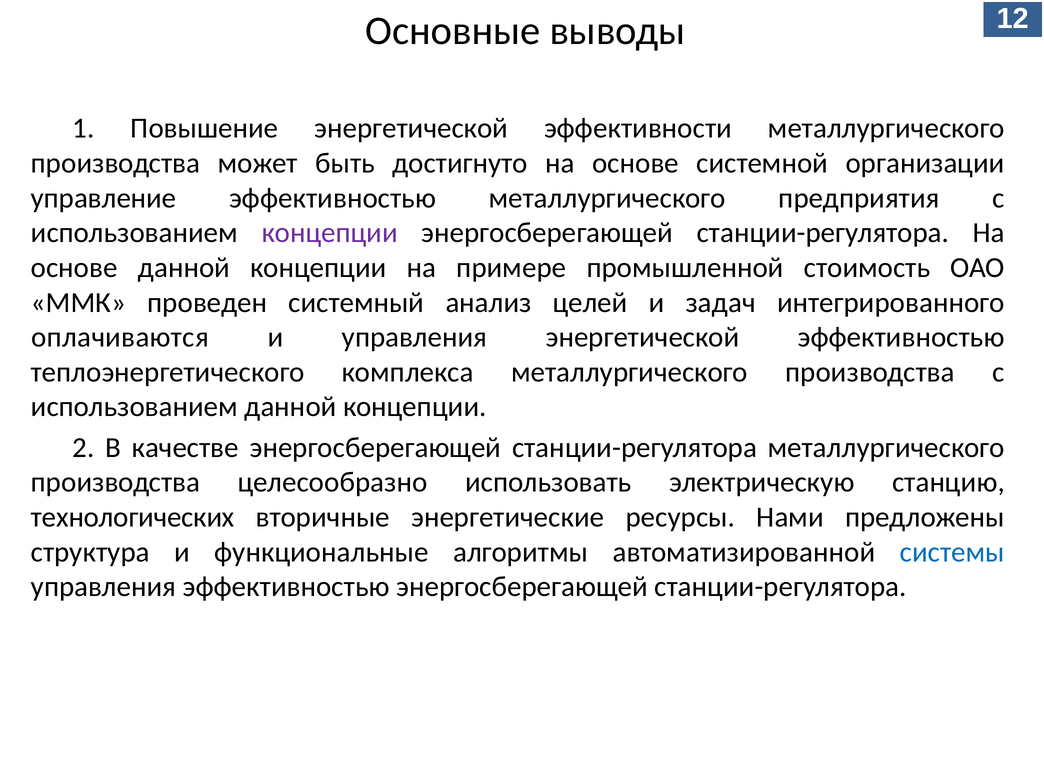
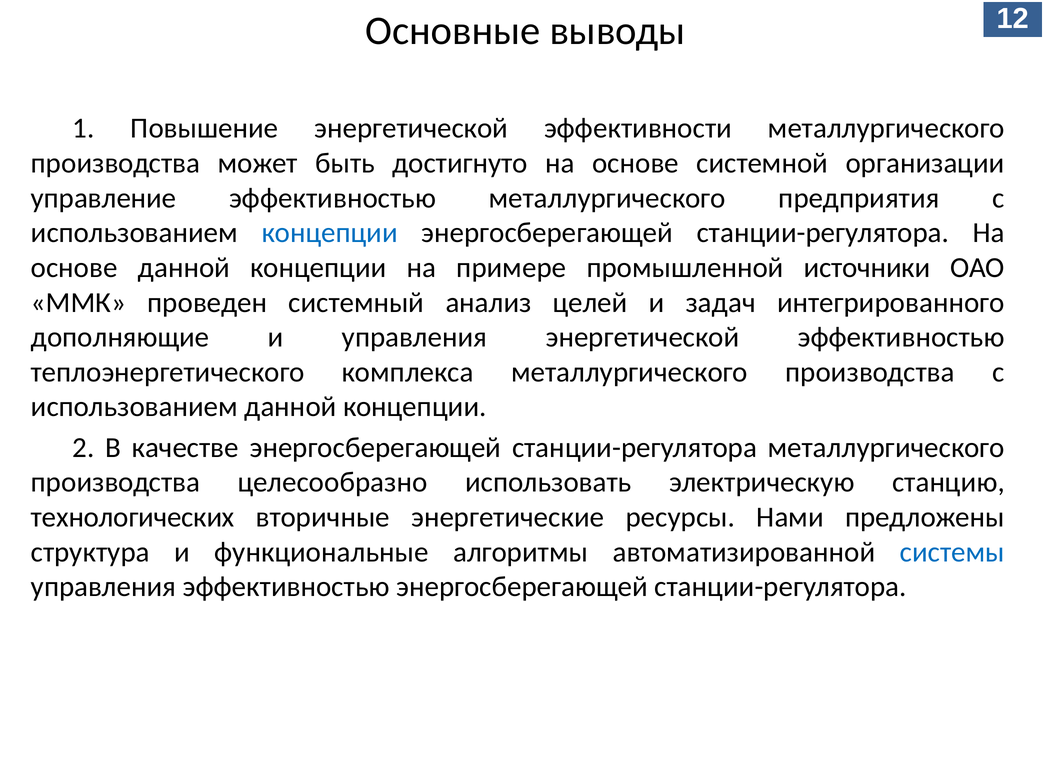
концепции at (330, 233) colour: purple -> blue
стоимость: стоимость -> источники
оплачиваются: оплачиваются -> дополняющие
